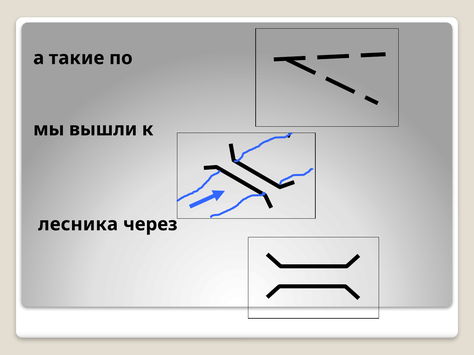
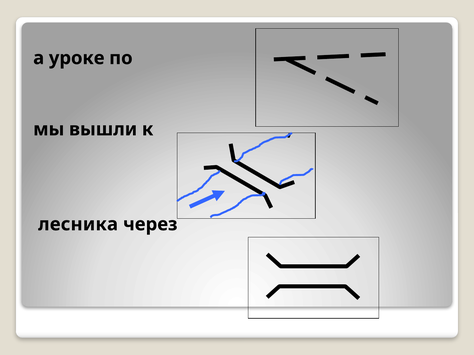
такие: такие -> уроке
